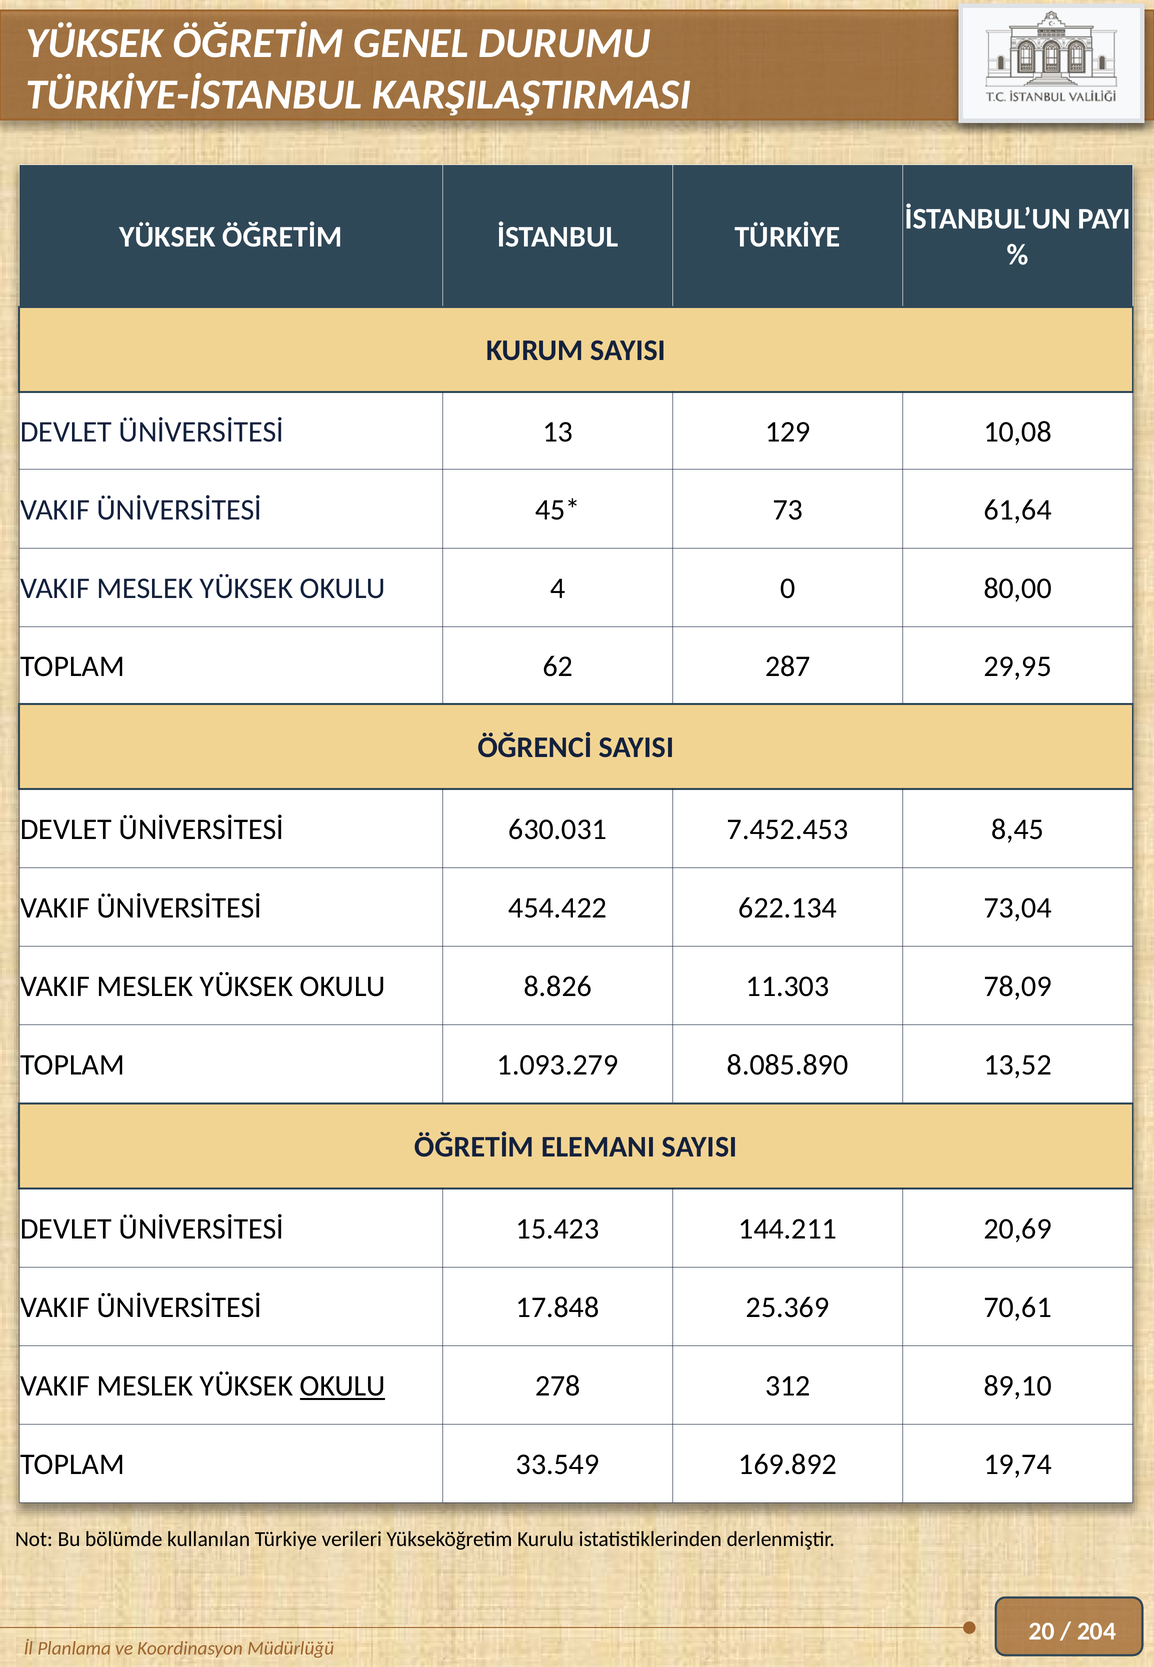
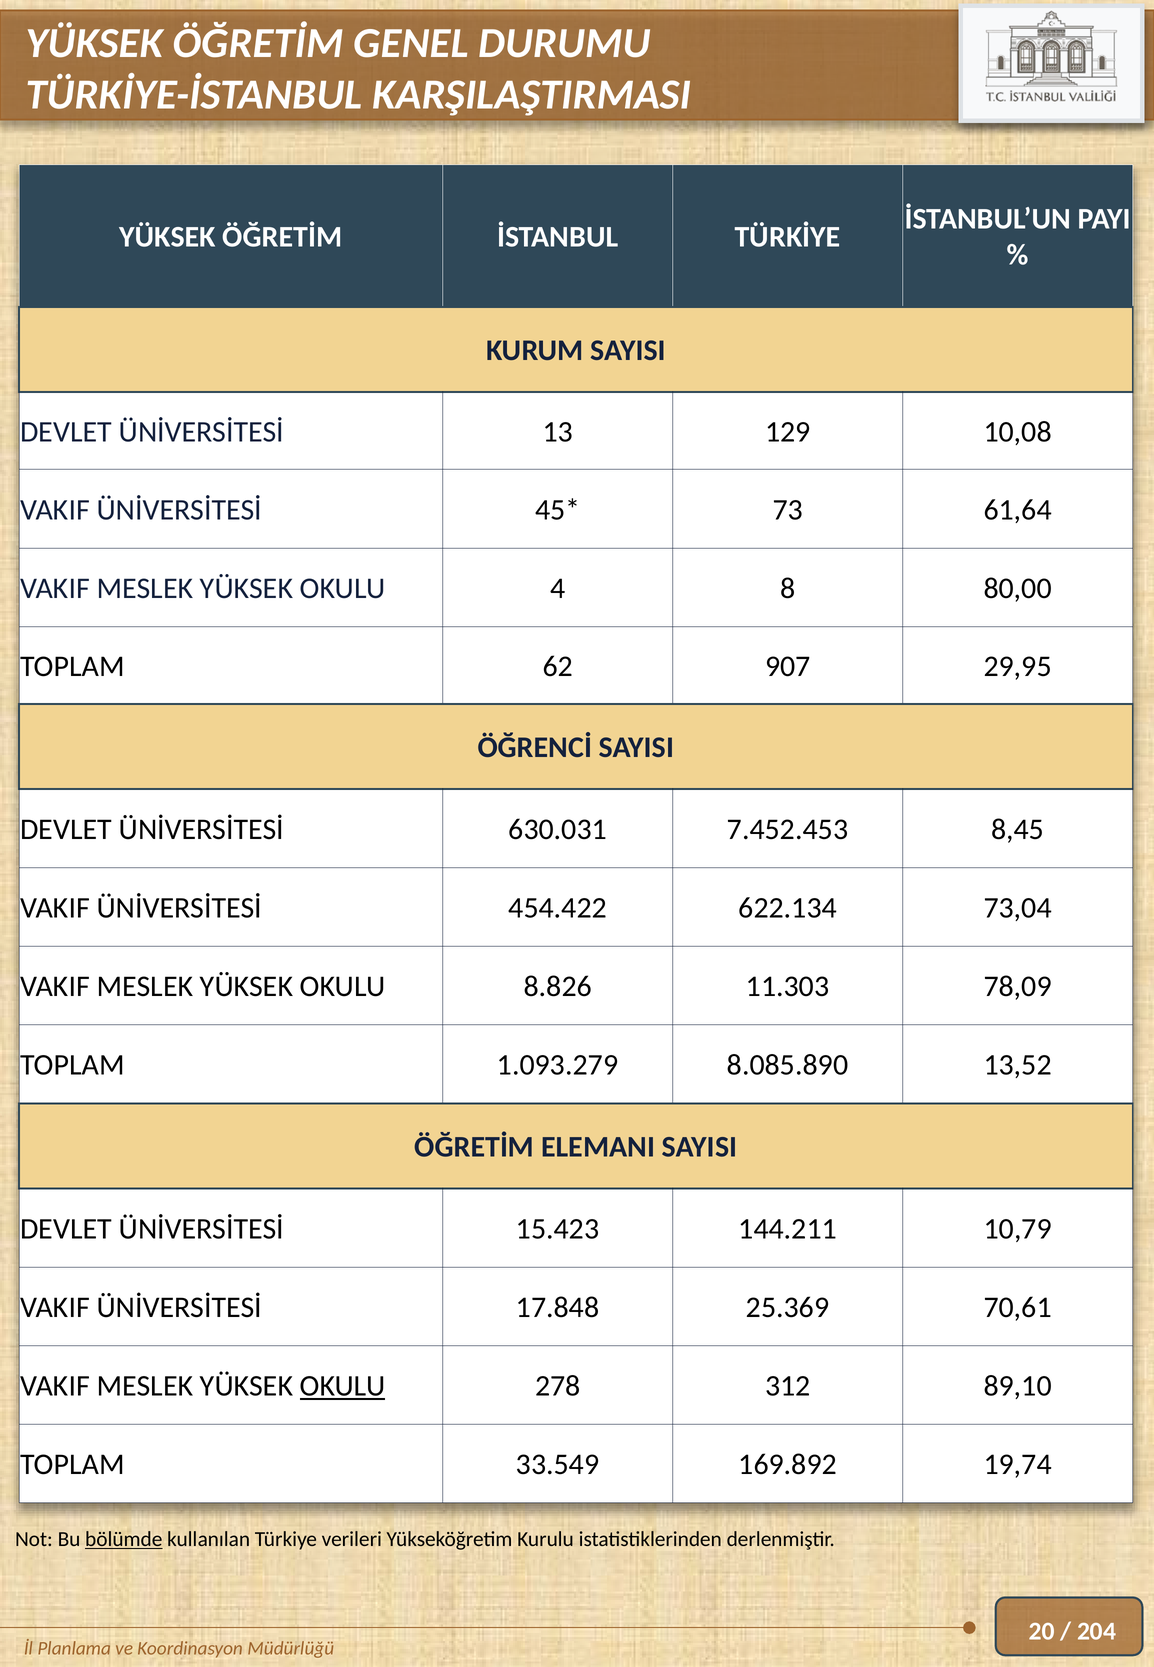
0: 0 -> 8
287: 287 -> 907
20,69: 20,69 -> 10,79
bölümde underline: none -> present
